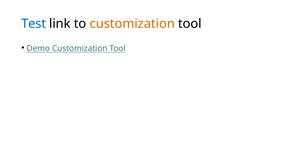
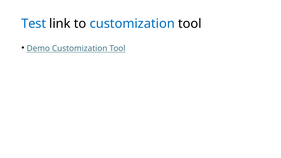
customization at (132, 24) colour: orange -> blue
